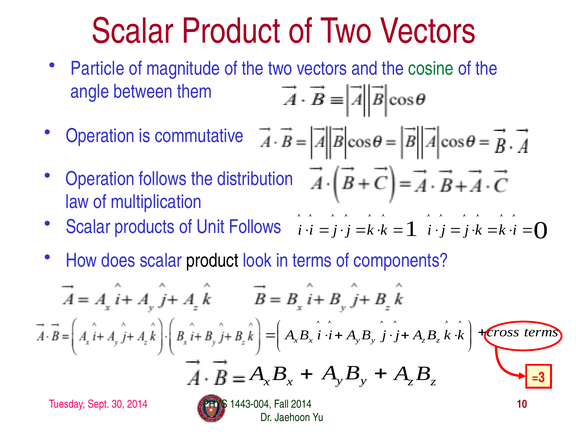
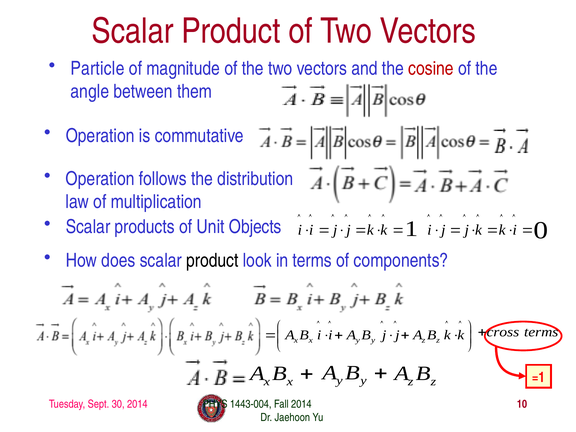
cosine colour: green -> red
Unit Follows: Follows -> Objects
=3: =3 -> =1
